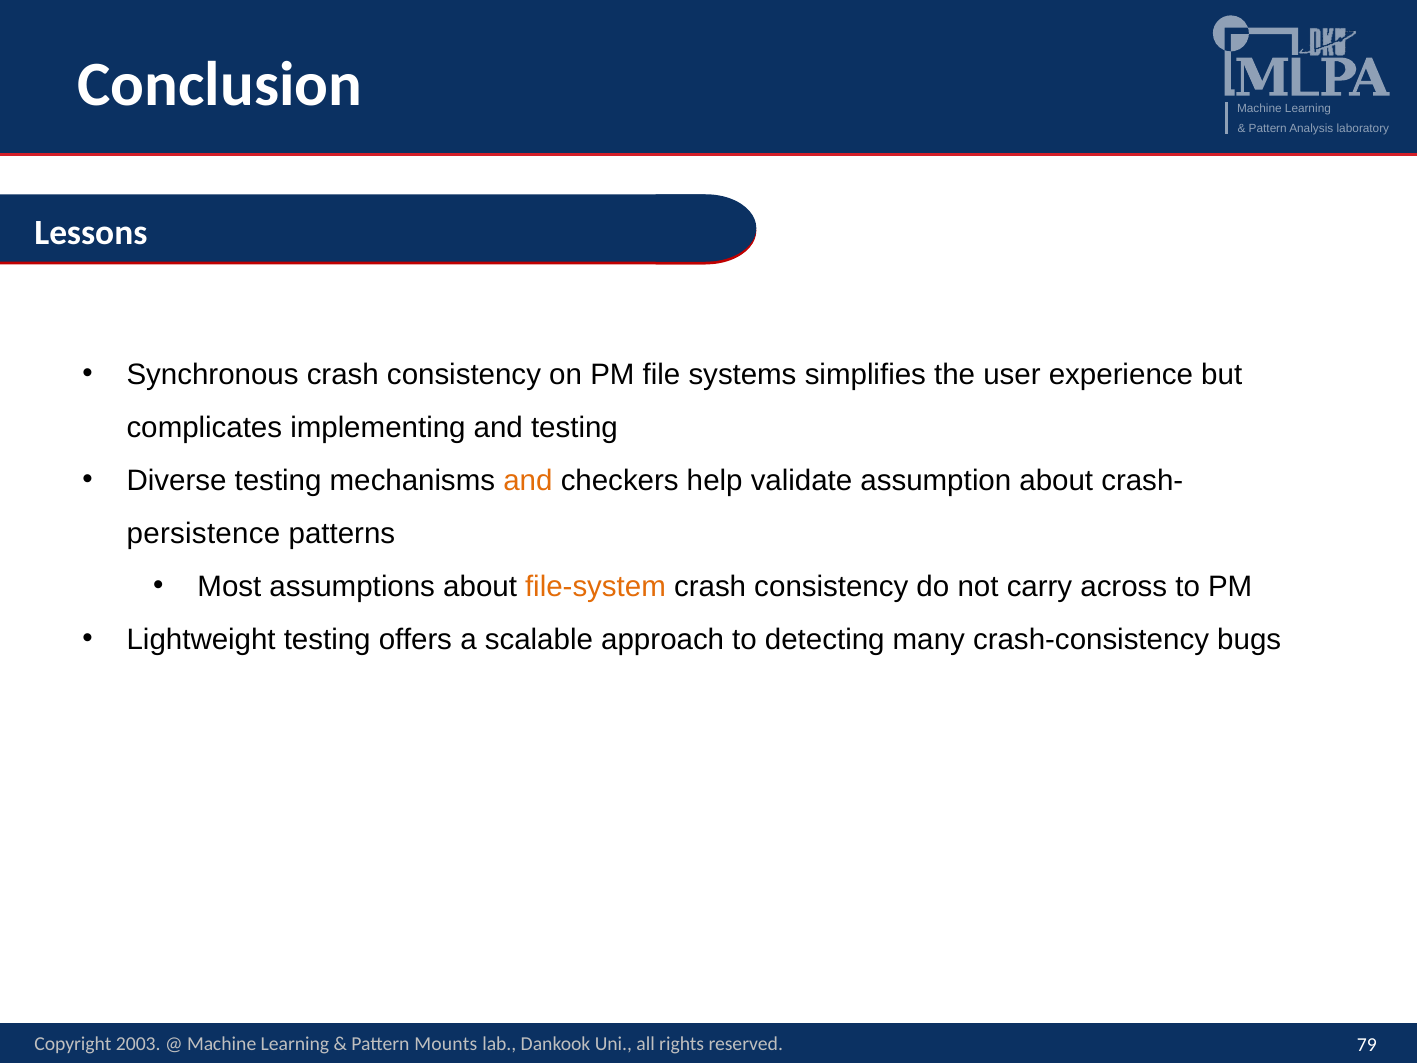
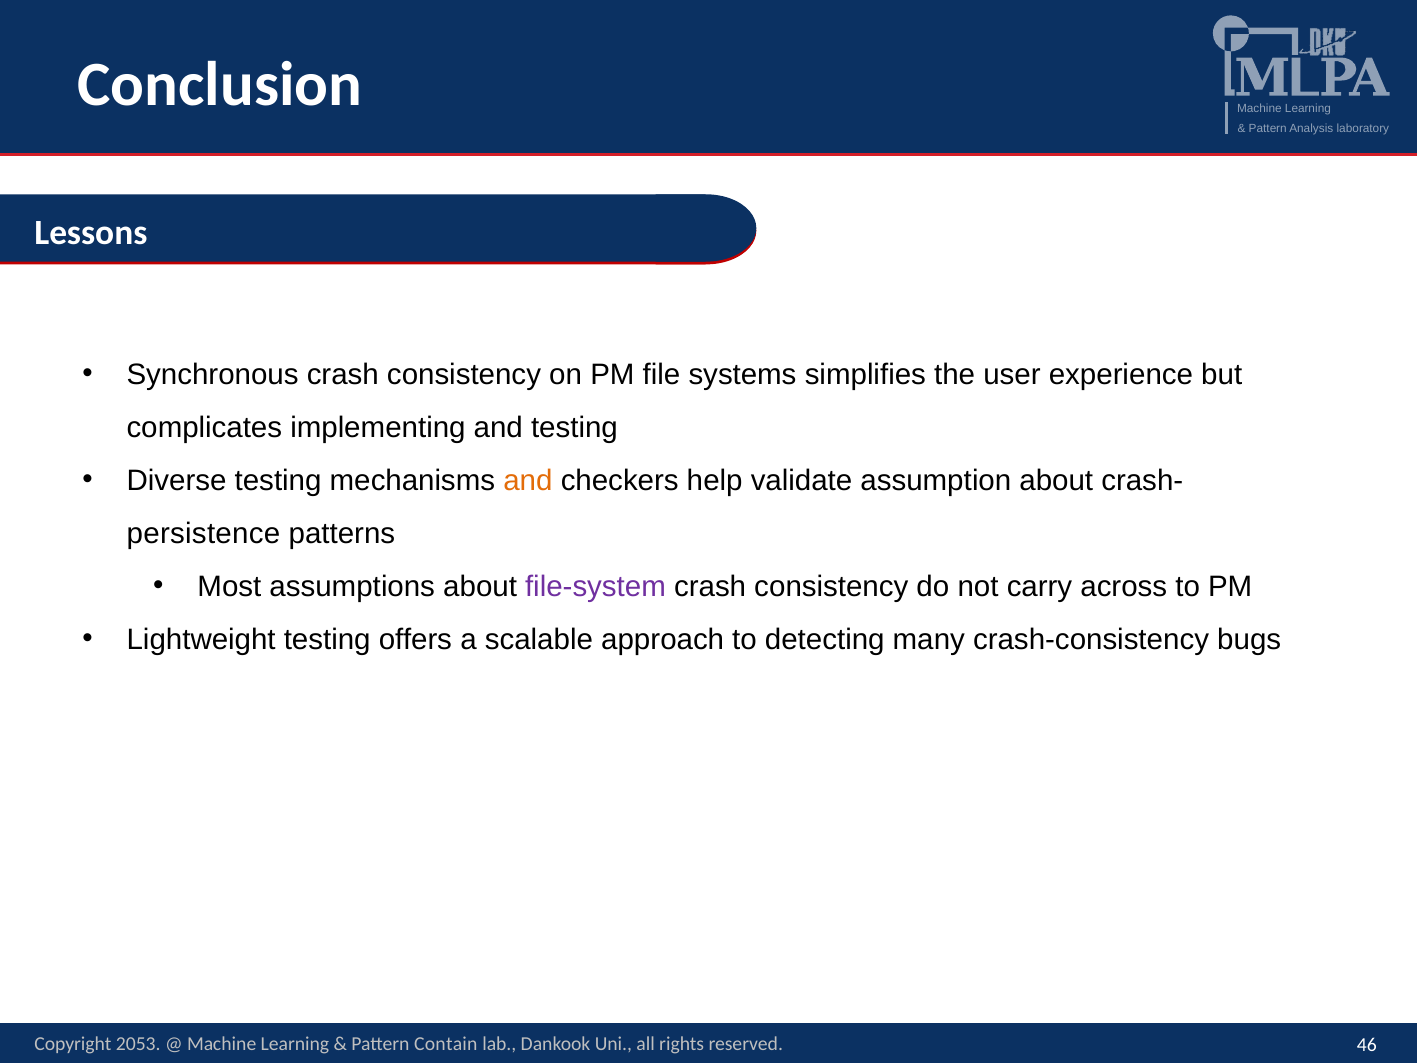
file-system colour: orange -> purple
2003: 2003 -> 2053
Mounts: Mounts -> Contain
79: 79 -> 46
